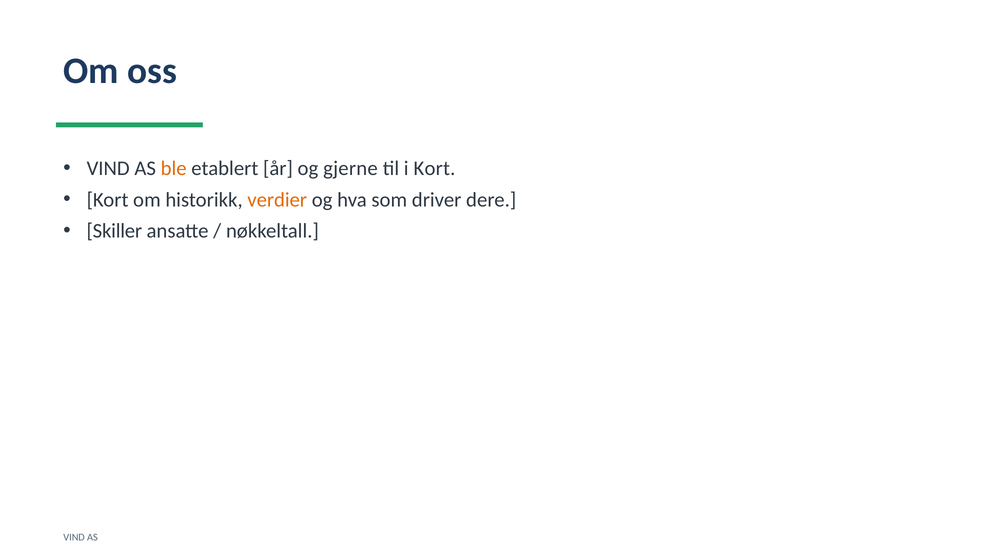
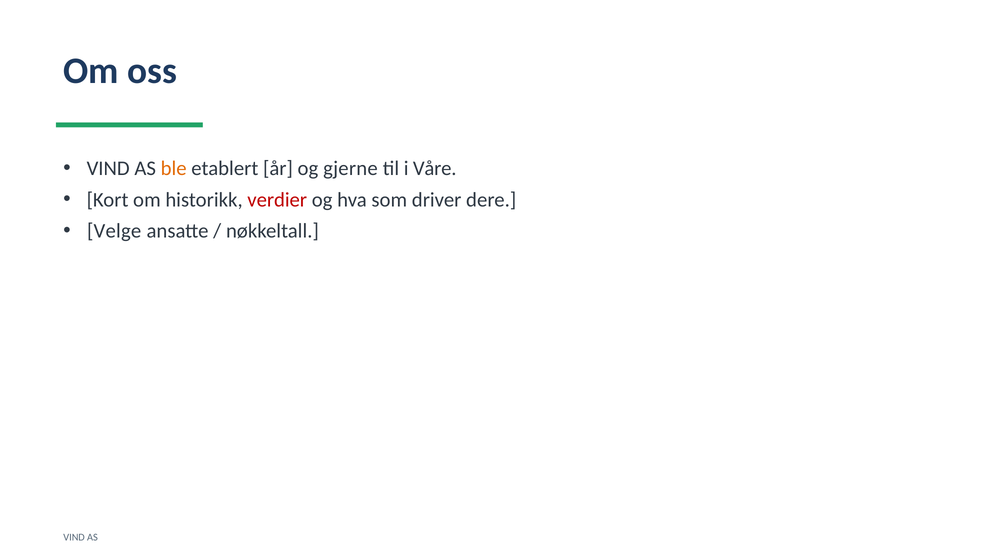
i Kort: Kort -> Våre
verdier colour: orange -> red
Skiller: Skiller -> Velge
